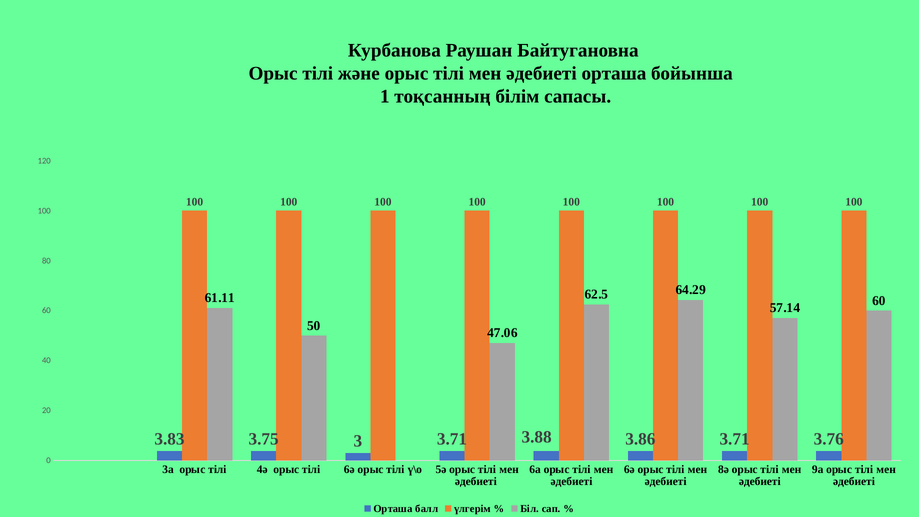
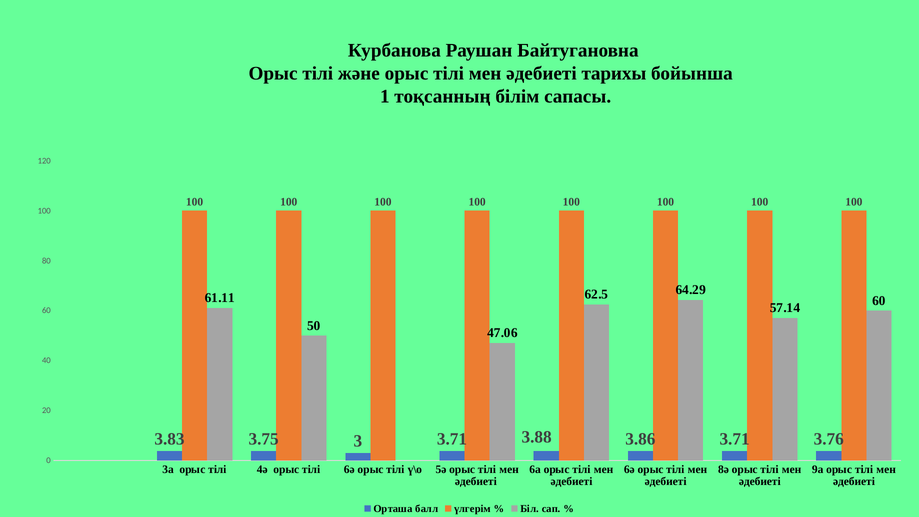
әдебиеті орташа: орташа -> тарихы
